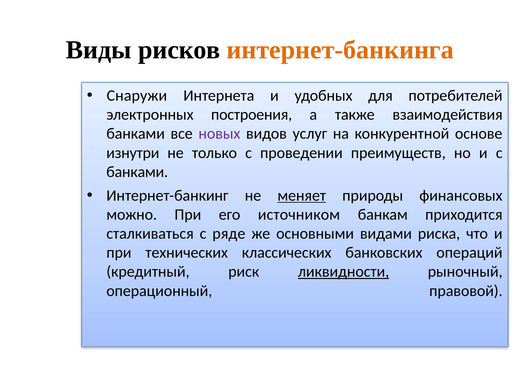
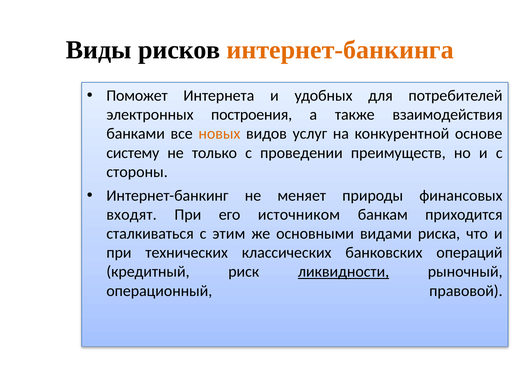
Снаружи: Снаружи -> Поможет
новых colour: purple -> orange
изнутри: изнутри -> систему
банками at (137, 172): банками -> стороны
меняет underline: present -> none
можно: можно -> входят
ряде: ряде -> этим
